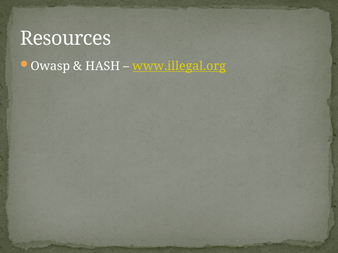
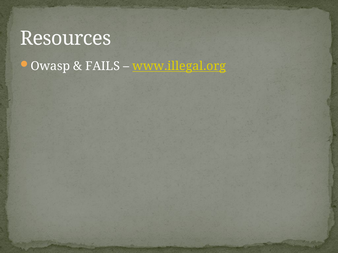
HASH: HASH -> FAILS
